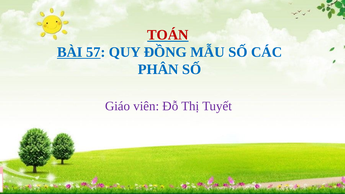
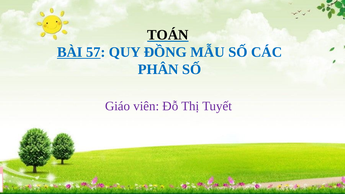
TOÁN colour: red -> black
